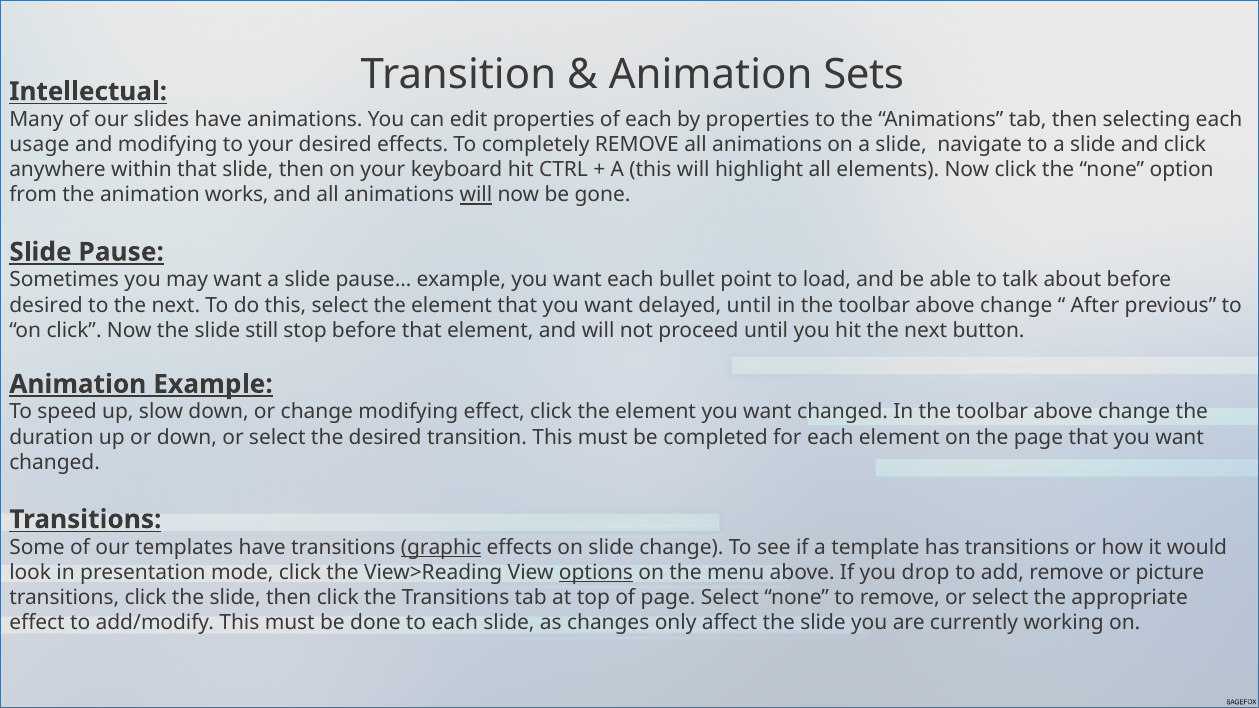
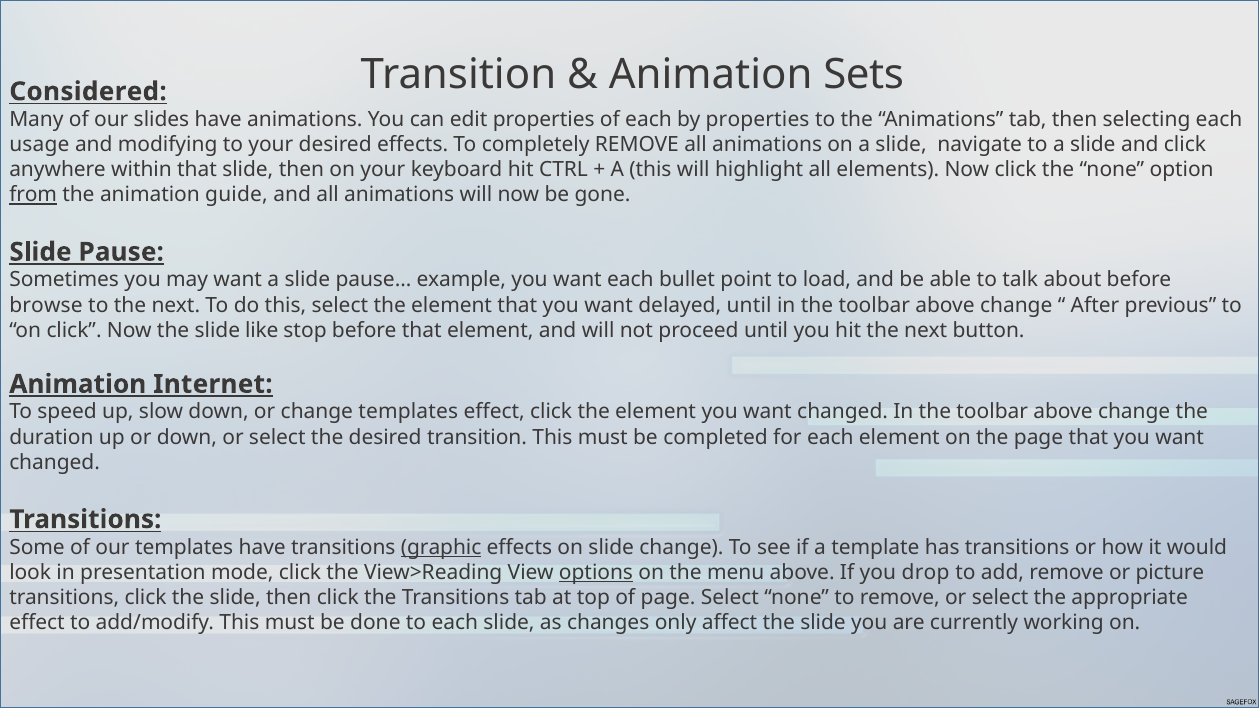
Intellectual: Intellectual -> Considered
from underline: none -> present
works: works -> guide
will at (476, 195) underline: present -> none
desired at (46, 305): desired -> browse
still: still -> like
Animation Example: Example -> Internet
change modifying: modifying -> templates
